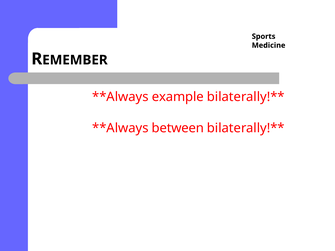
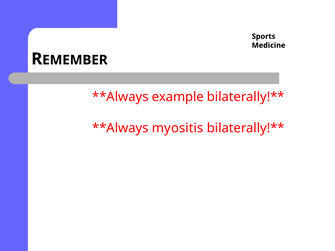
between: between -> myositis
